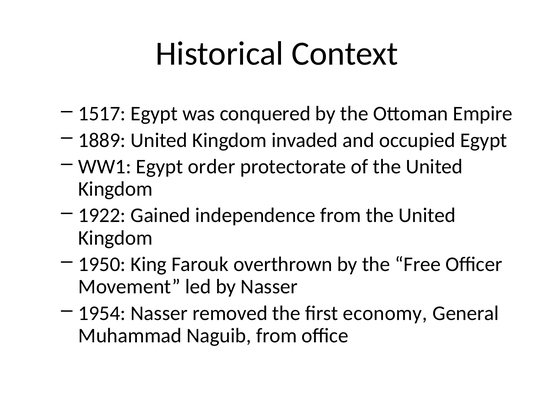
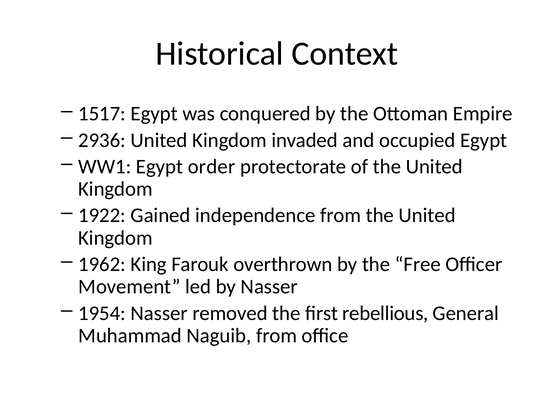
1889: 1889 -> 2936
1950: 1950 -> 1962
economy: economy -> rebellious
